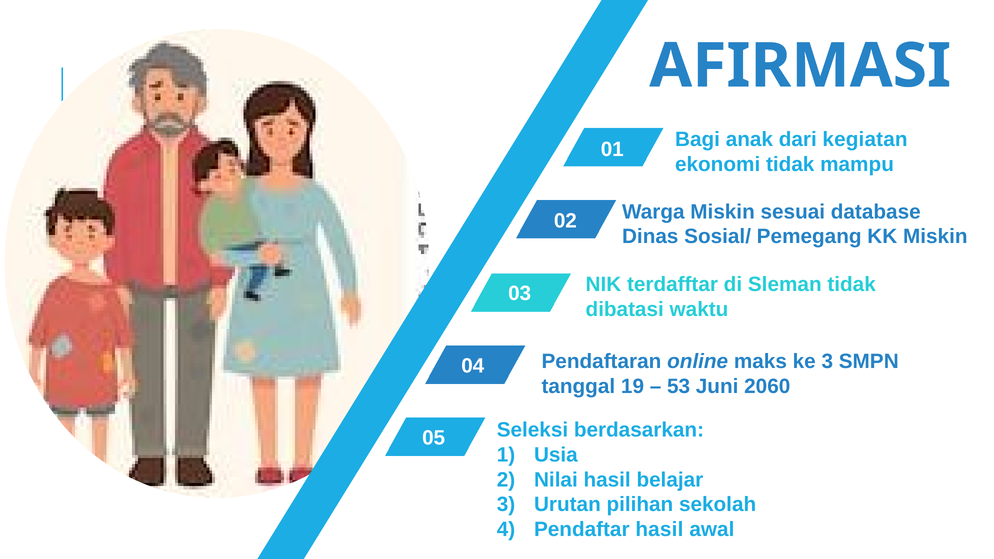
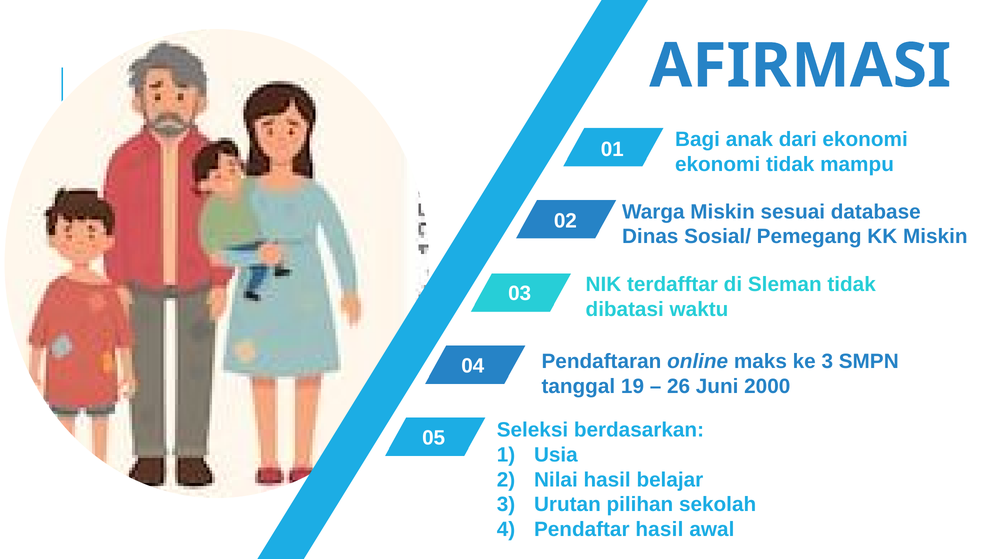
dari kegiatan: kegiatan -> ekonomi
53: 53 -> 26
2060: 2060 -> 2000
